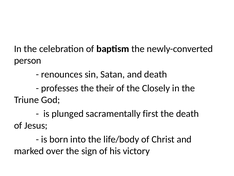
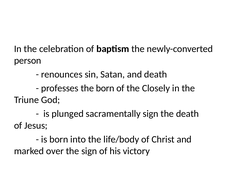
the their: their -> born
sacramentally first: first -> sign
